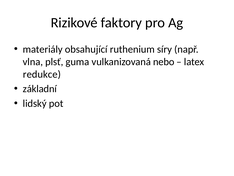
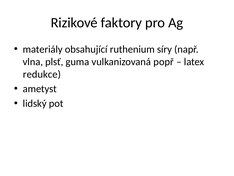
nebo: nebo -> popř
základní: základní -> ametyst
